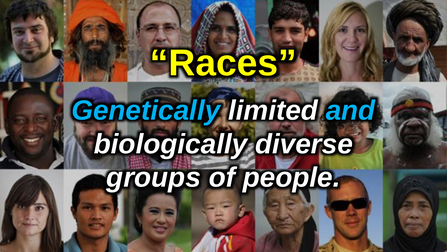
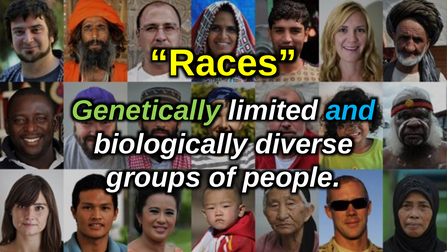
Genetically colour: light blue -> light green
